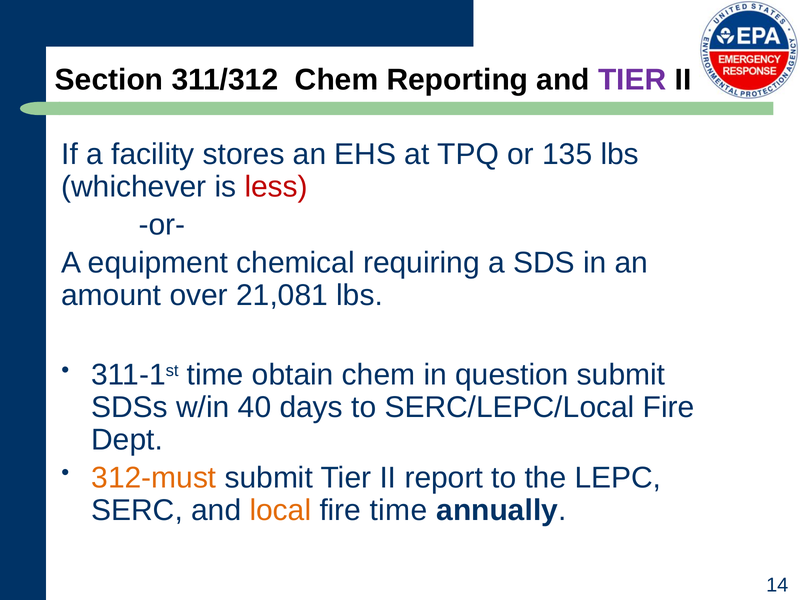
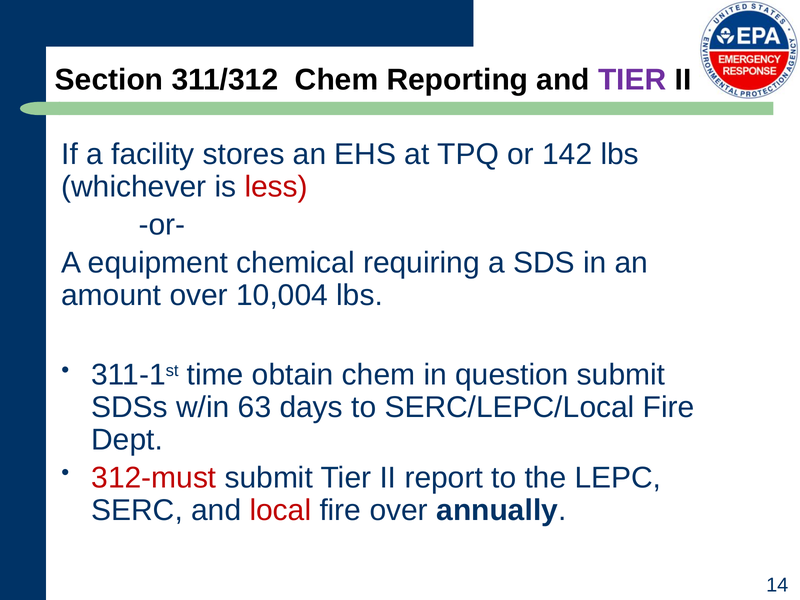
135: 135 -> 142
21,081: 21,081 -> 10,004
40: 40 -> 63
312-must colour: orange -> red
local colour: orange -> red
fire time: time -> over
